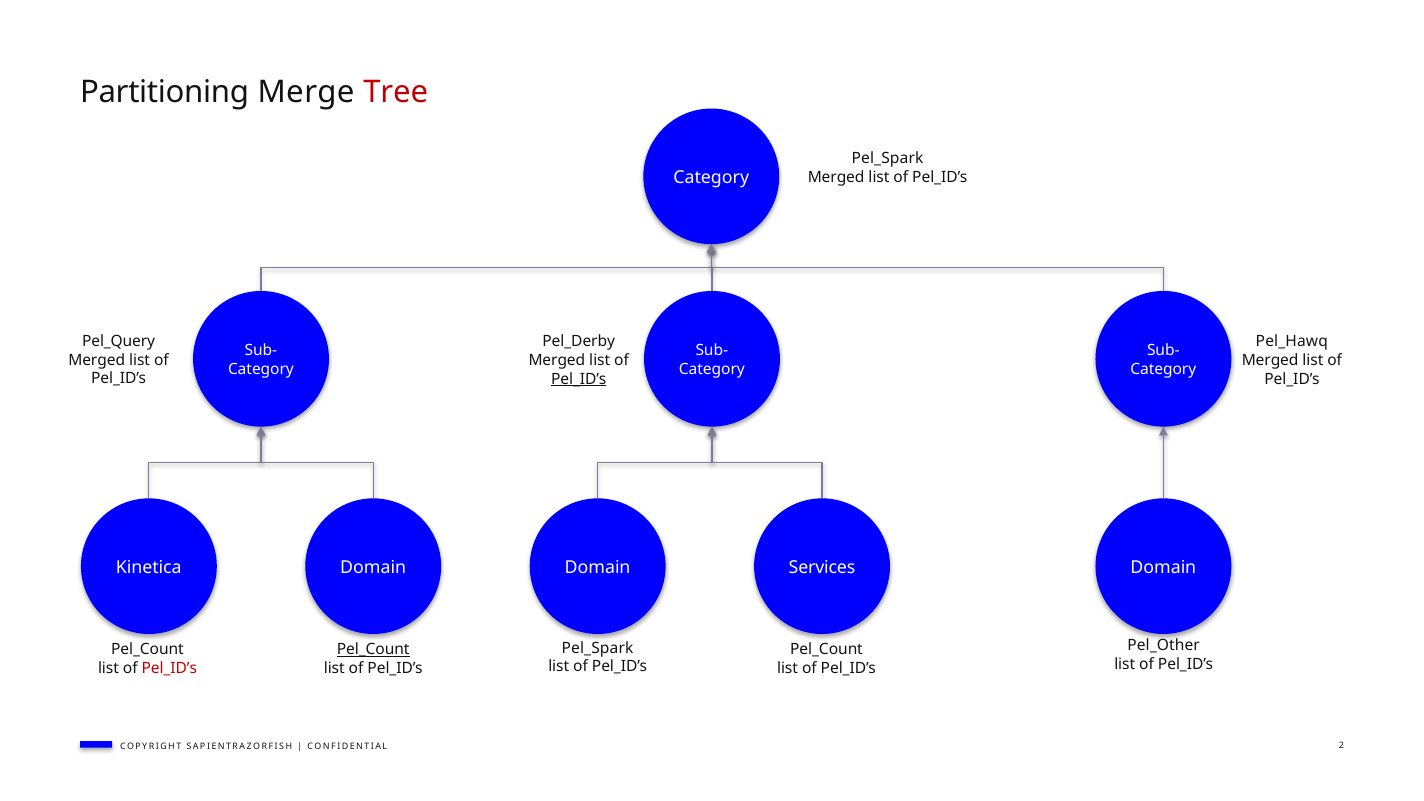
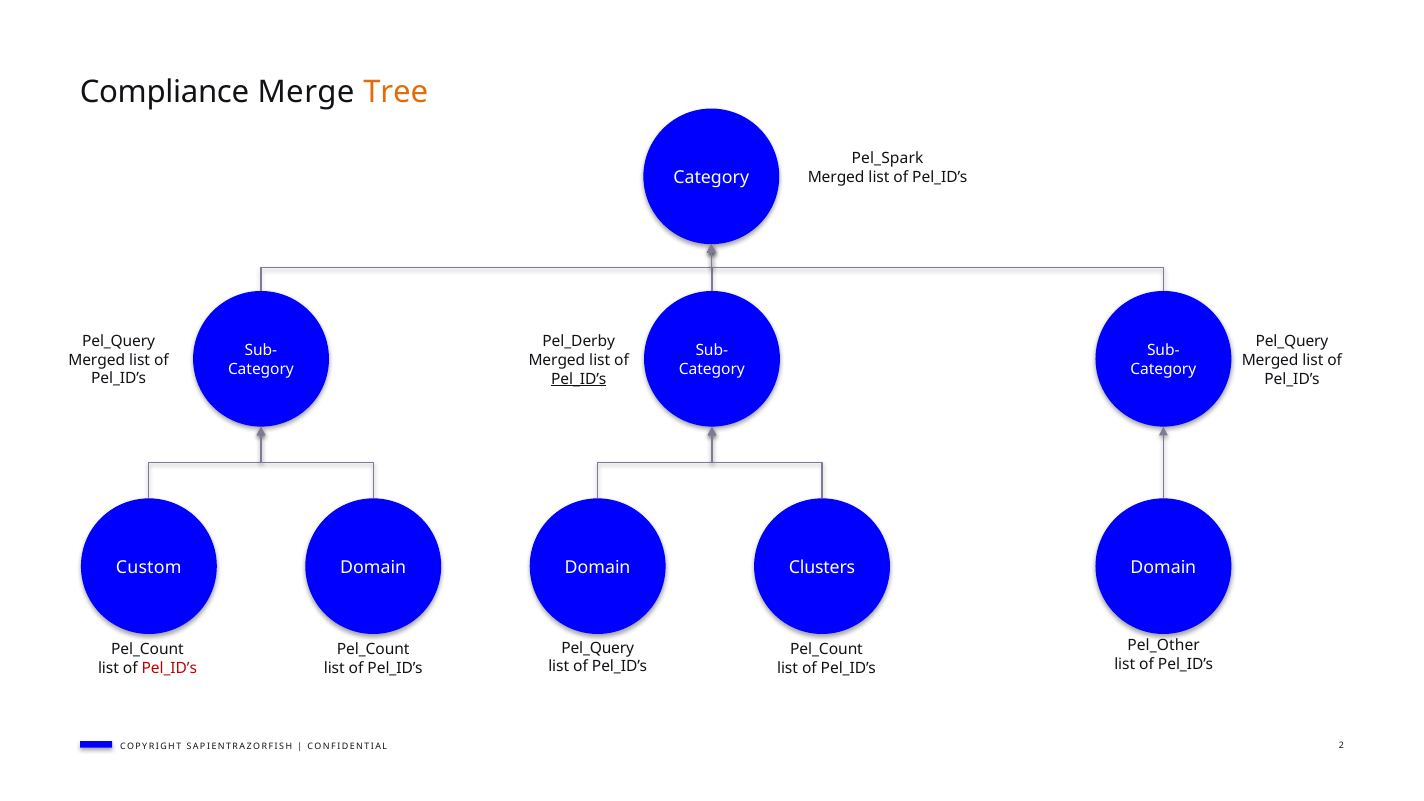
Partitioning: Partitioning -> Compliance
Tree colour: red -> orange
Pel_Hawq at (1292, 342): Pel_Hawq -> Pel_Query
Kinetica: Kinetica -> Custom
Services: Services -> Clusters
Pel_Spark at (598, 648): Pel_Spark -> Pel_Query
Pel_Count at (373, 650) underline: present -> none
